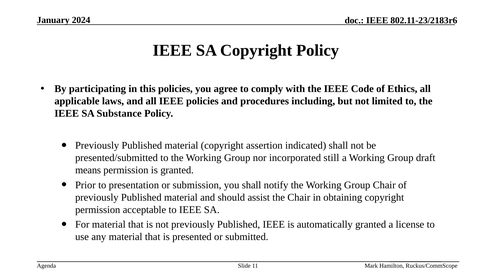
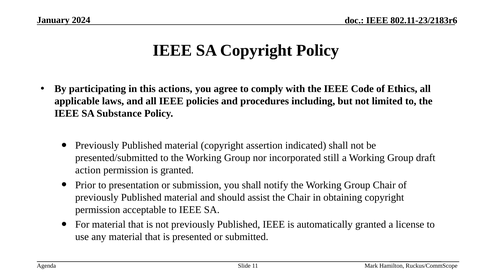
this policies: policies -> actions
means: means -> action
